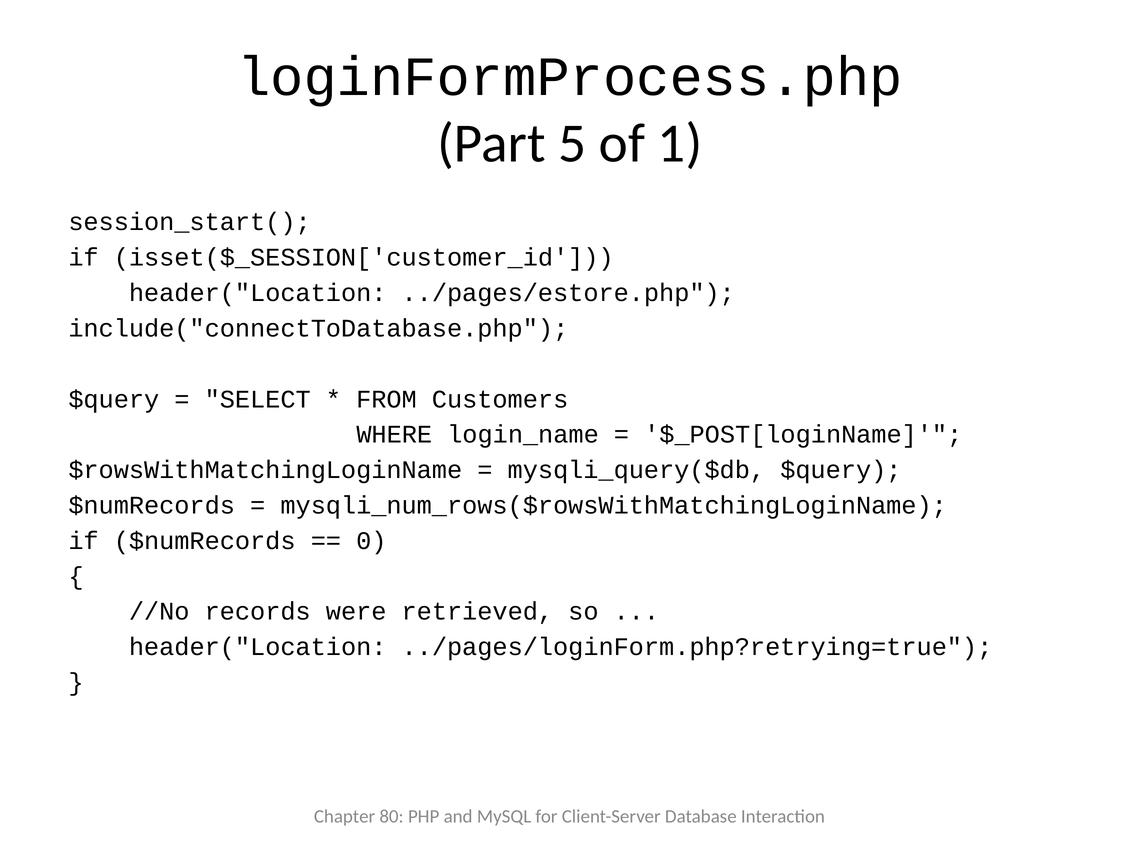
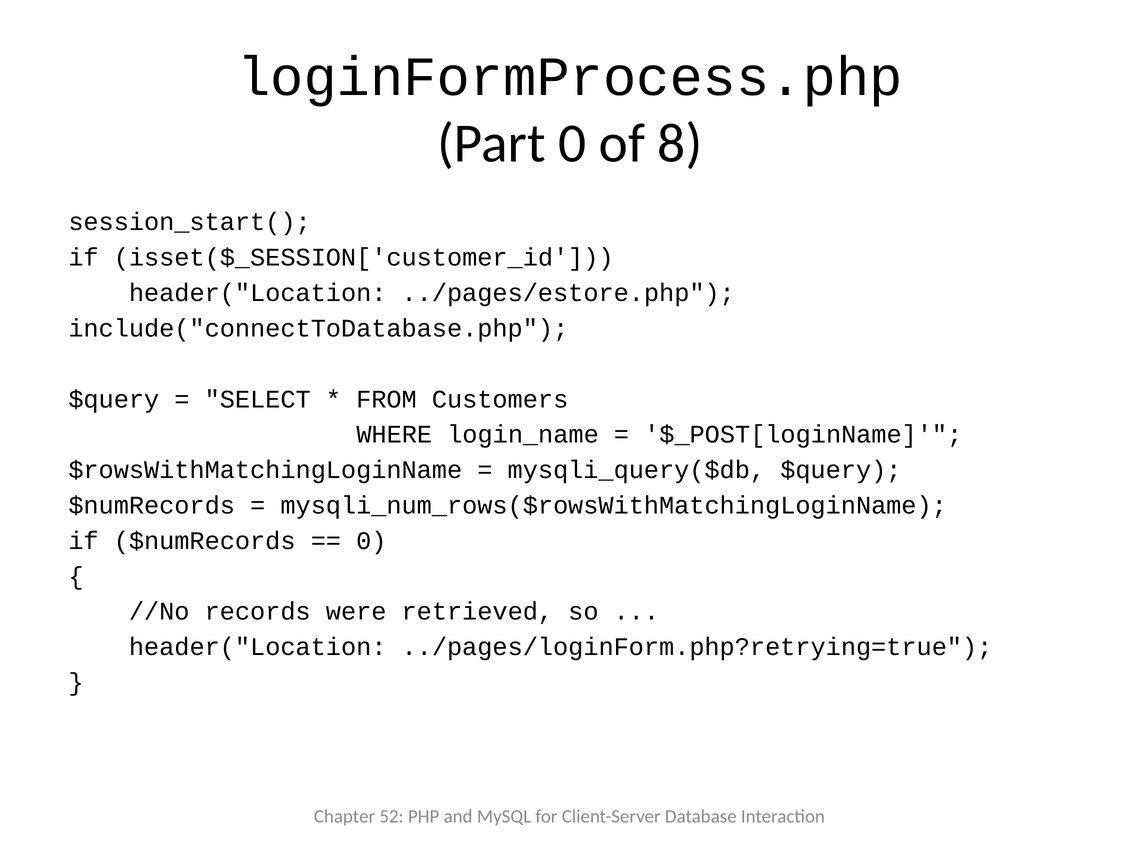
Part 5: 5 -> 0
1: 1 -> 8
80: 80 -> 52
